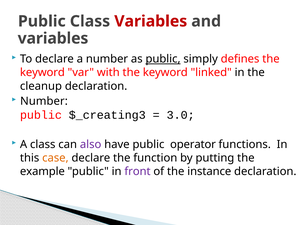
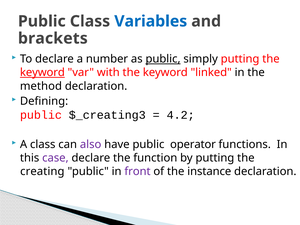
Variables at (151, 21) colour: red -> blue
variables at (53, 38): variables -> brackets
simply defines: defines -> putting
keyword at (42, 73) underline: none -> present
cleanup: cleanup -> method
Number at (44, 101): Number -> Defining
3.0: 3.0 -> 4.2
case colour: orange -> purple
example: example -> creating
